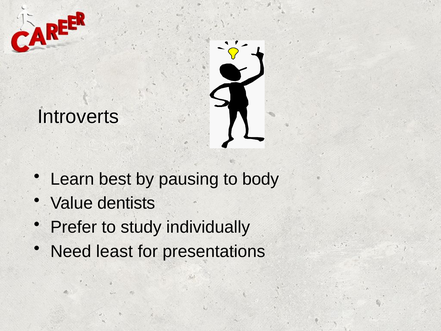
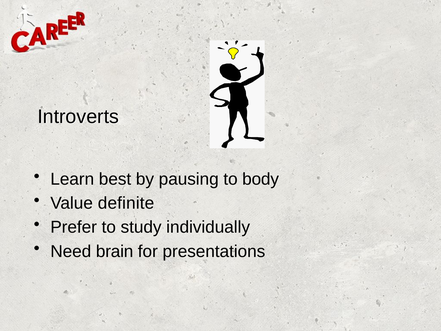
dentists: dentists -> definite
least: least -> brain
